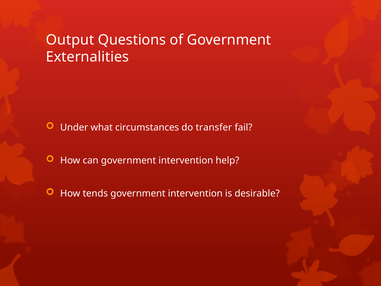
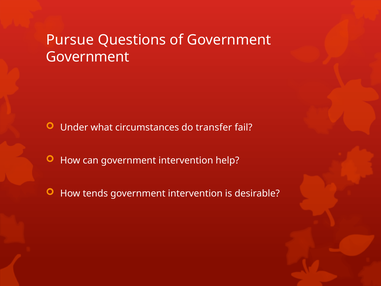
Output: Output -> Pursue
Externalities at (87, 57): Externalities -> Government
